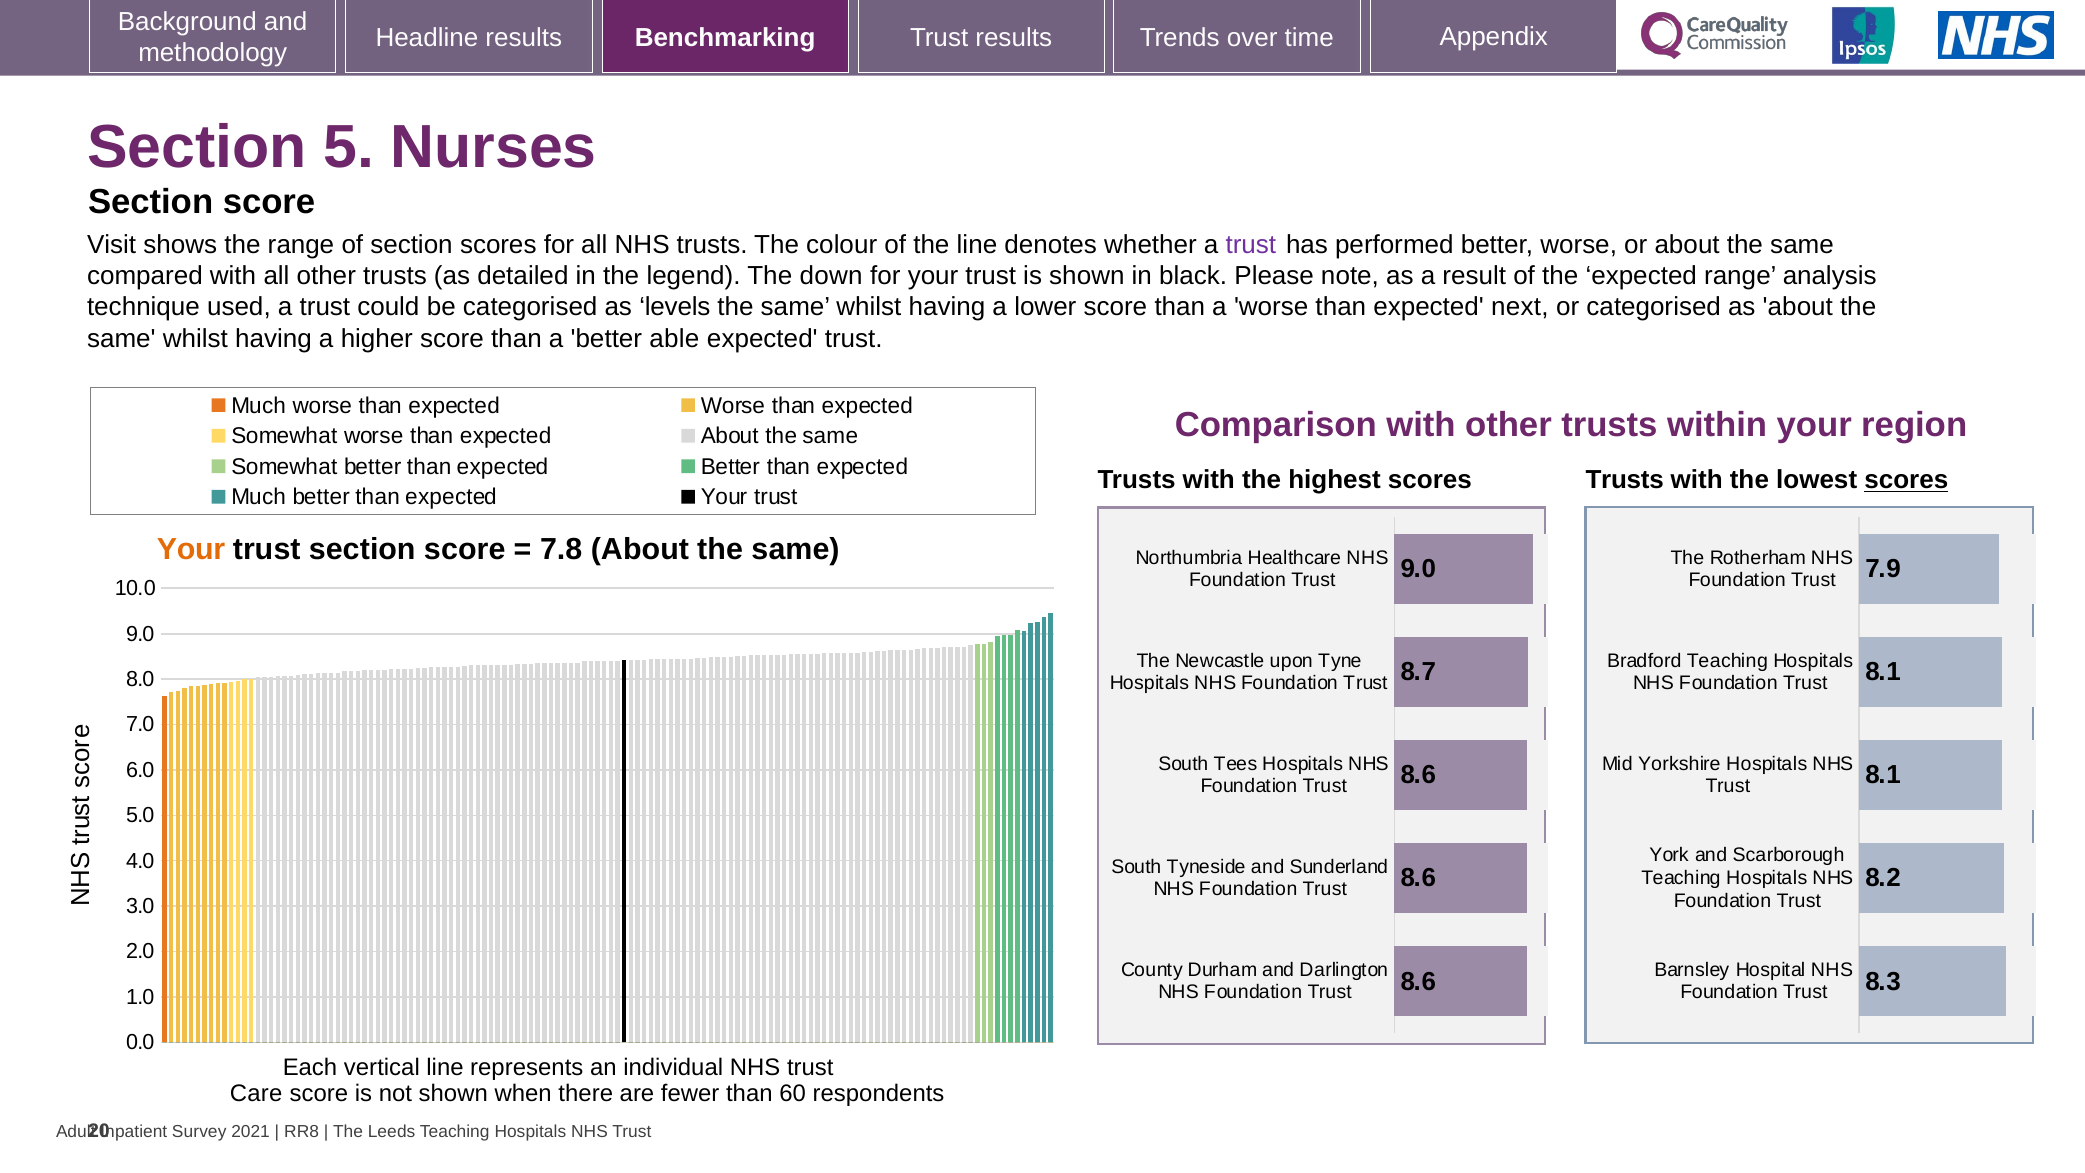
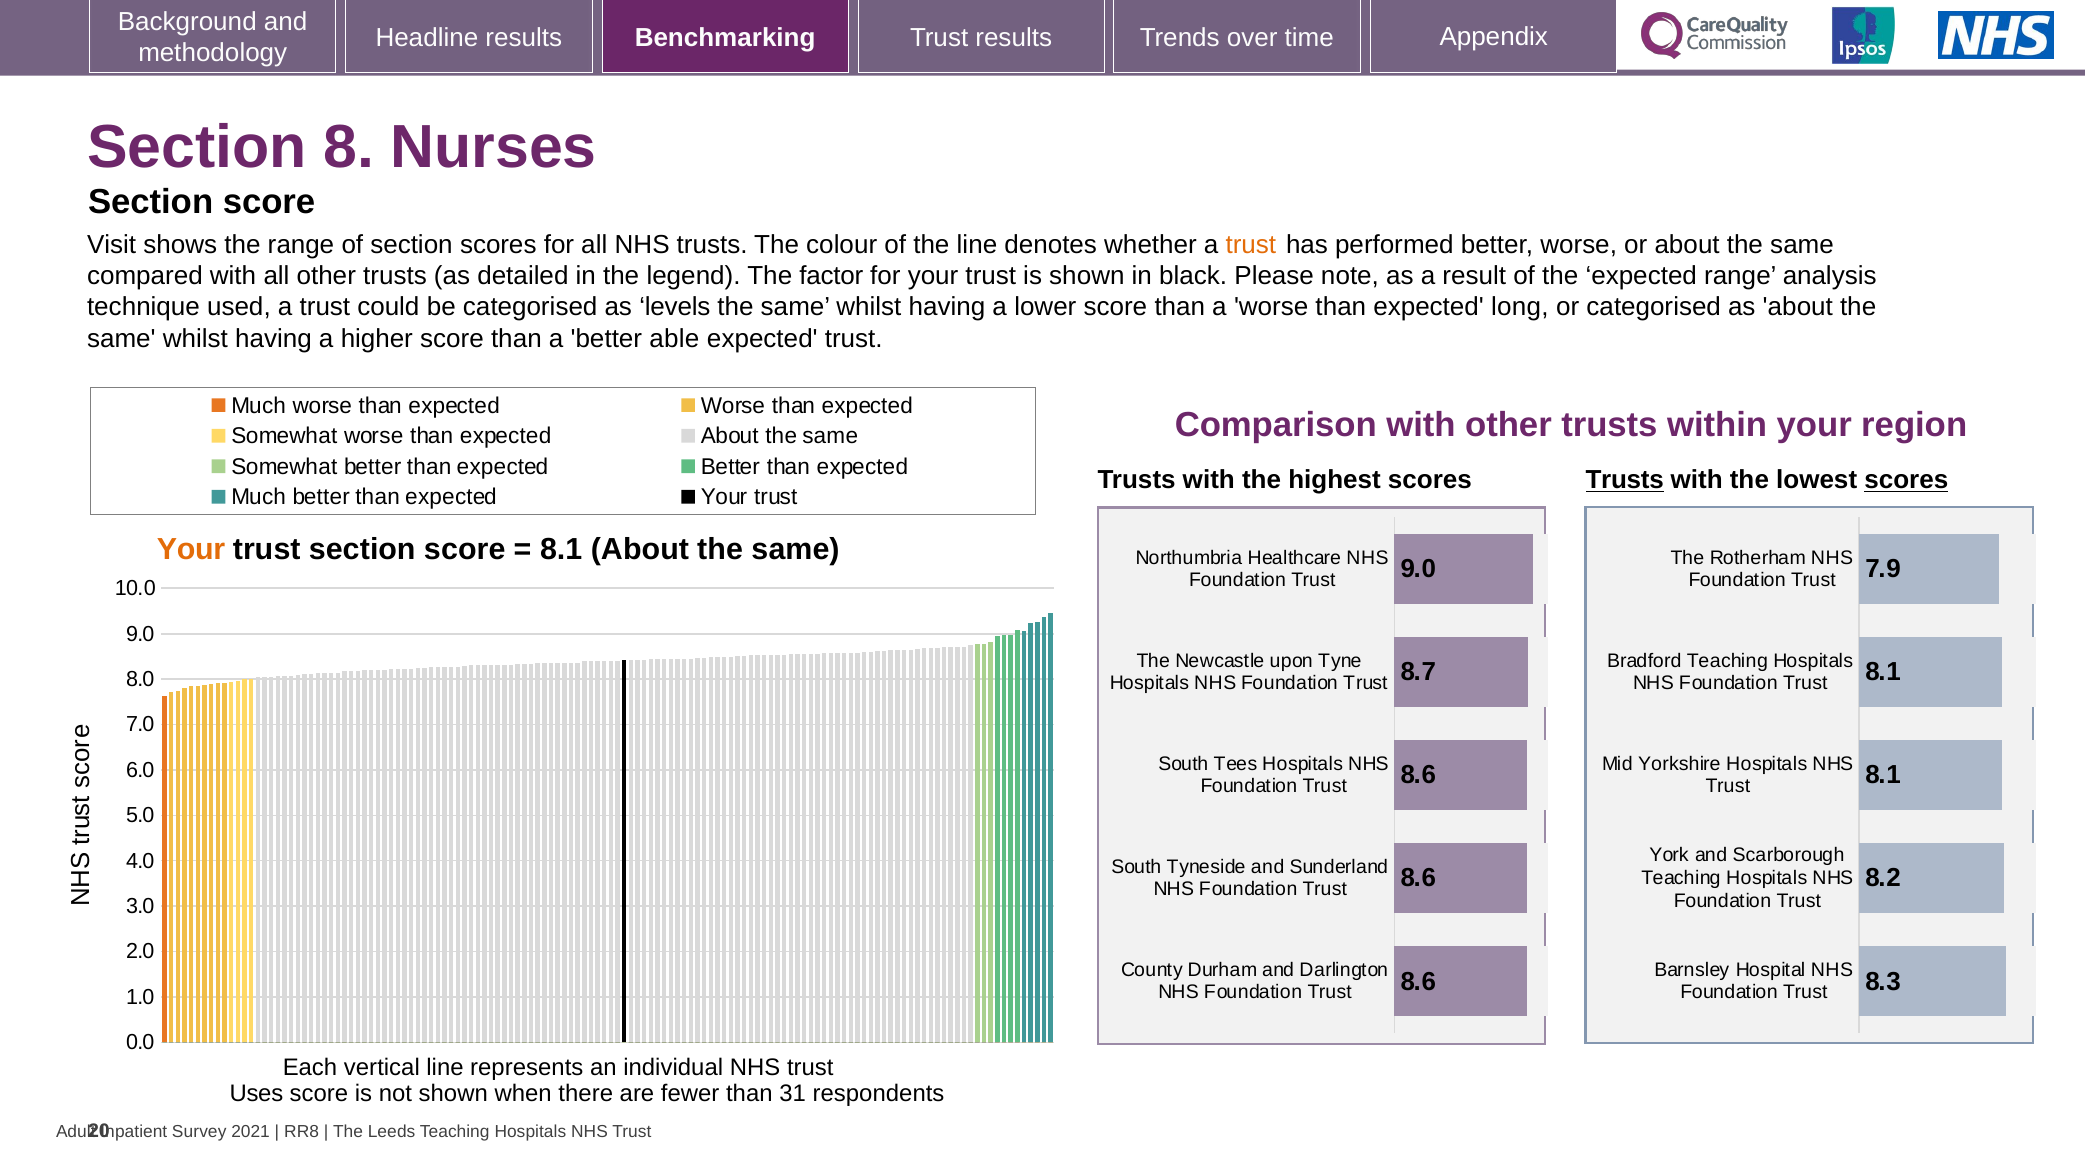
5: 5 -> 8
trust at (1251, 245) colour: purple -> orange
down: down -> factor
next: next -> long
Trusts at (1625, 480) underline: none -> present
7.8 at (561, 550): 7.8 -> 8.1
Care: Care -> Uses
60: 60 -> 31
